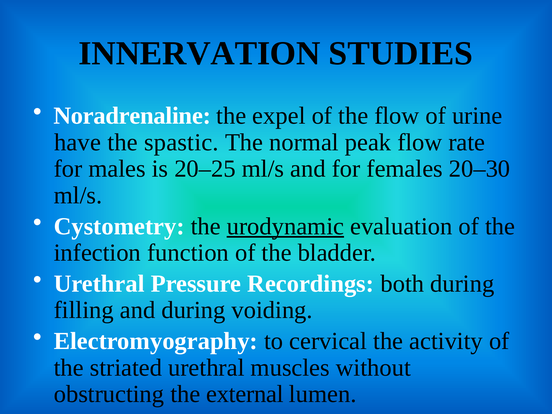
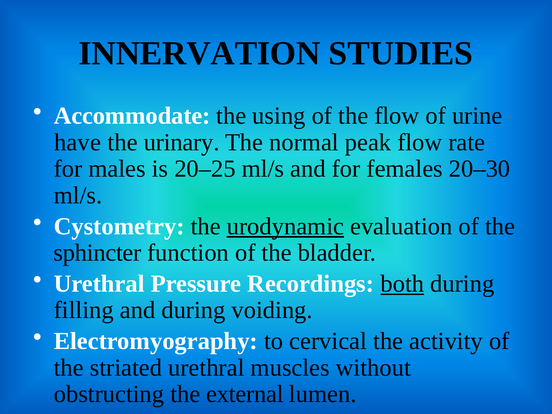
Noradrenaline: Noradrenaline -> Accommodate
expel: expel -> using
spastic: spastic -> urinary
infection: infection -> sphincter
both underline: none -> present
